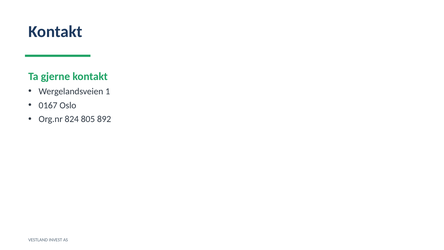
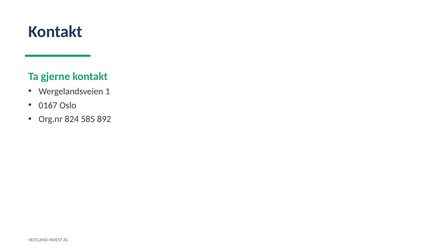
805: 805 -> 585
